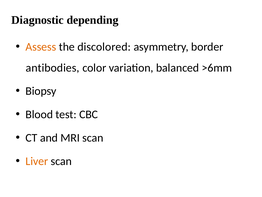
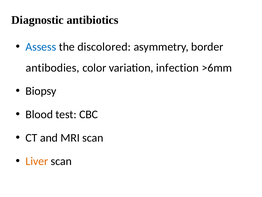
depending: depending -> antibiotics
Assess colour: orange -> blue
balanced: balanced -> infection
